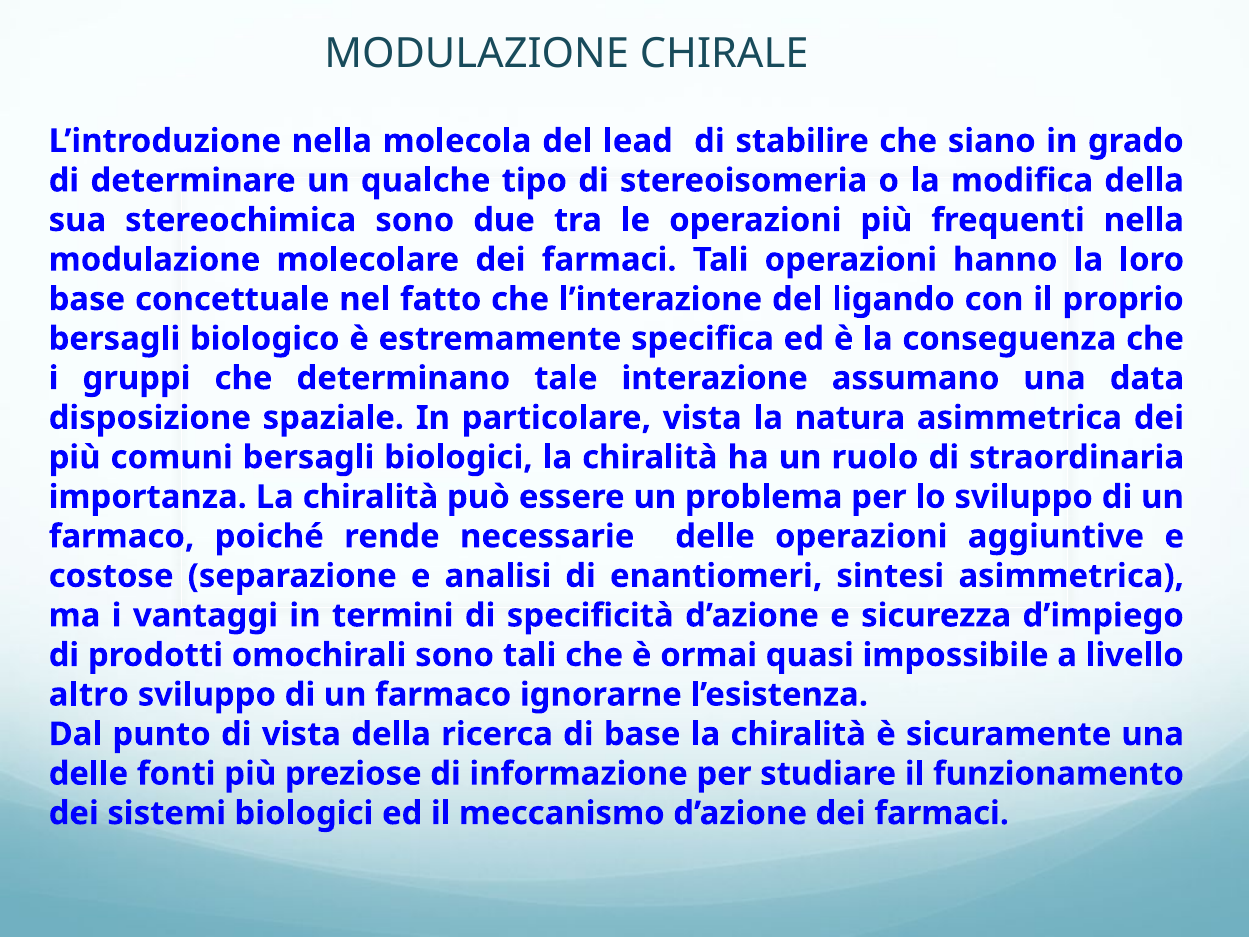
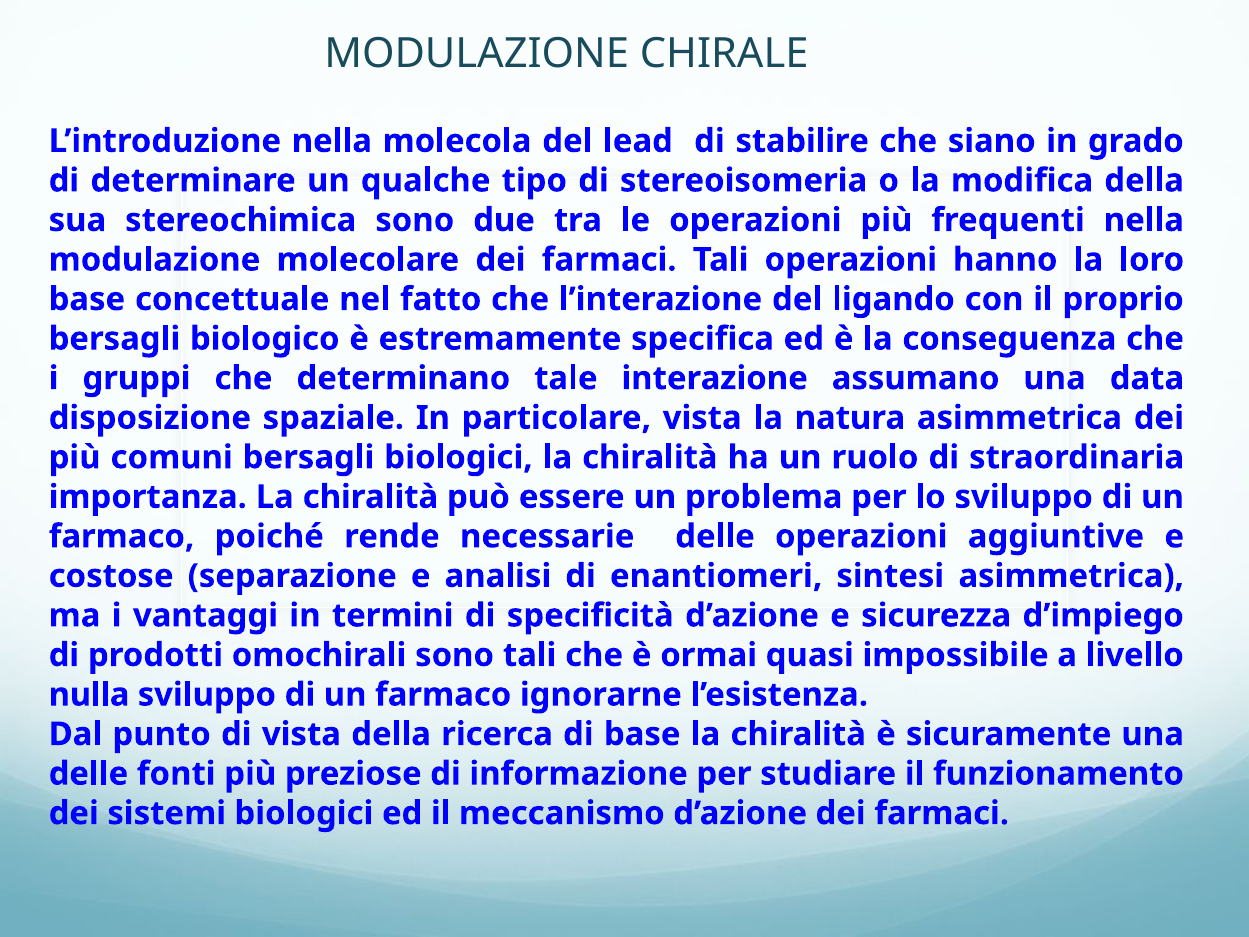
altro: altro -> nulla
